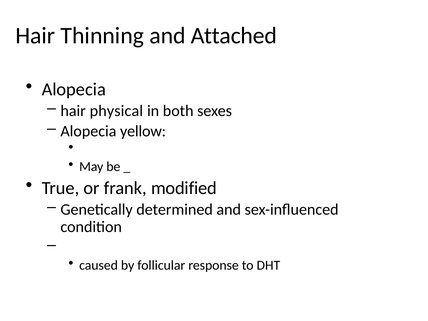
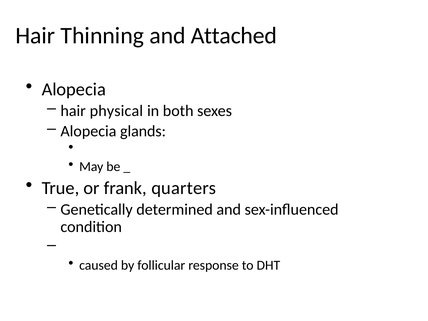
yellow: yellow -> glands
modified: modified -> quarters
